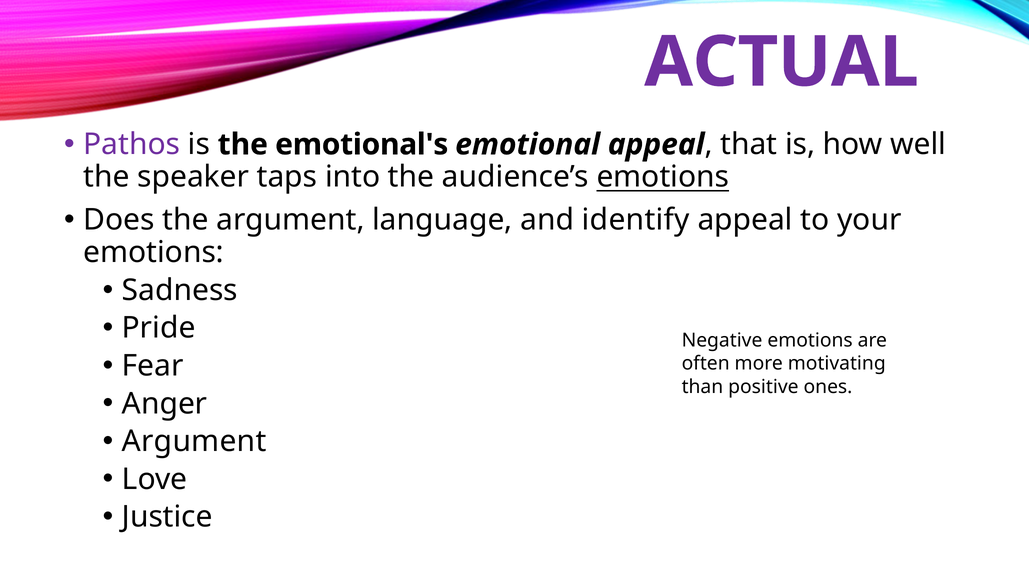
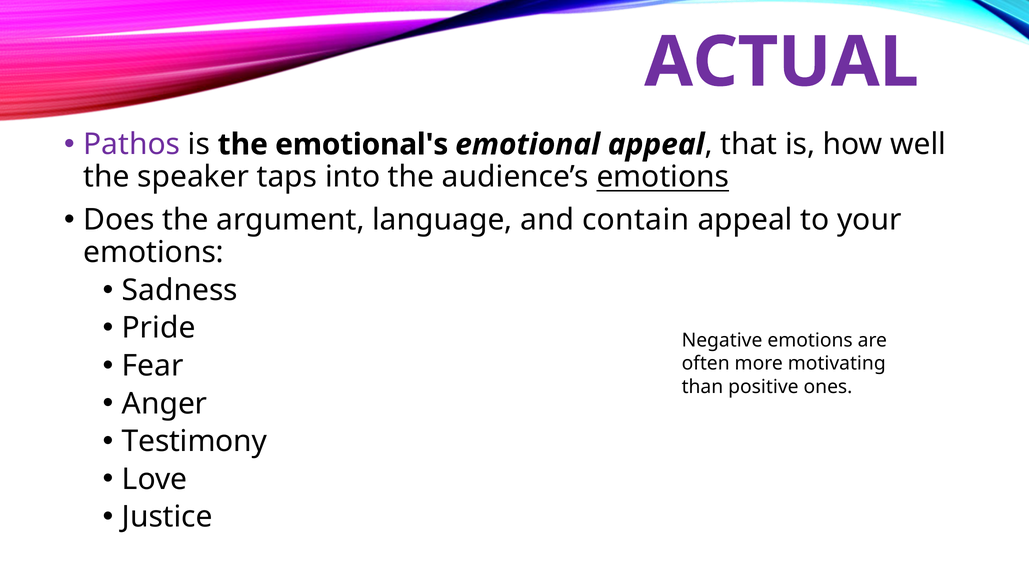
identify: identify -> contain
Argument at (194, 441): Argument -> Testimony
